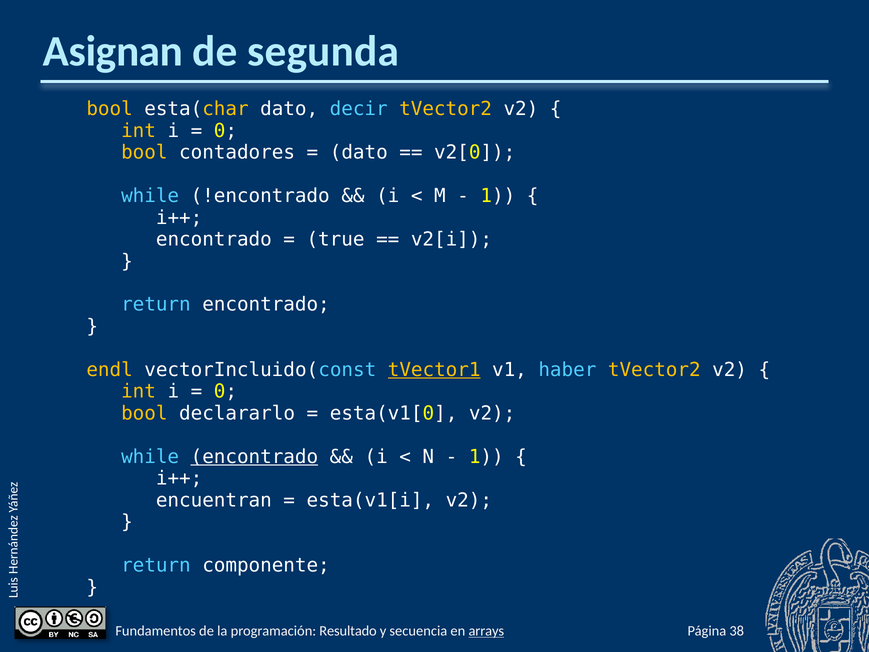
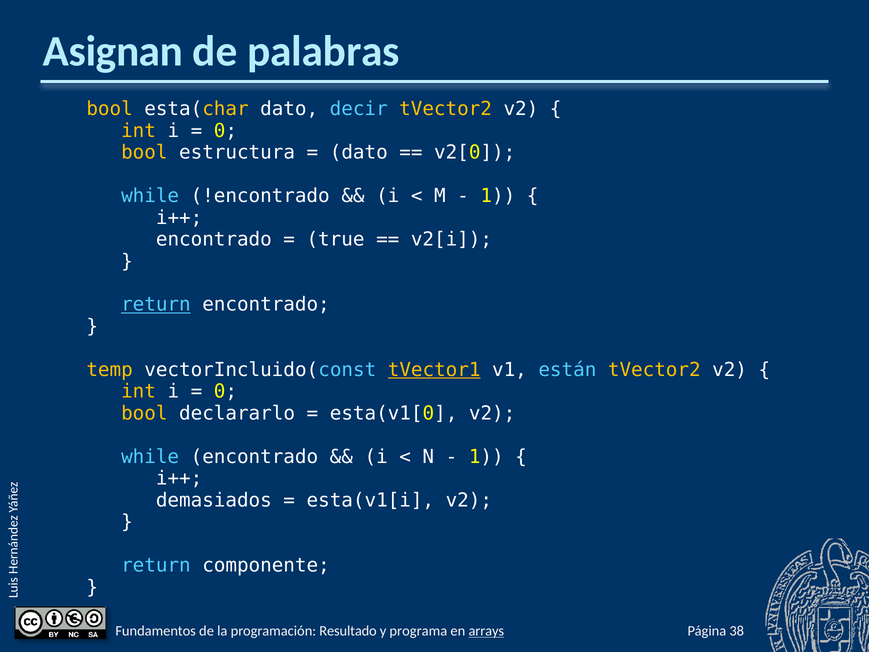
segunda: segunda -> palabras
contadores: contadores -> estructura
return at (156, 304) underline: none -> present
endl: endl -> temp
haber: haber -> están
encontrado at (254, 457) underline: present -> none
encuentran: encuentran -> demasiados
secuencia: secuencia -> programa
